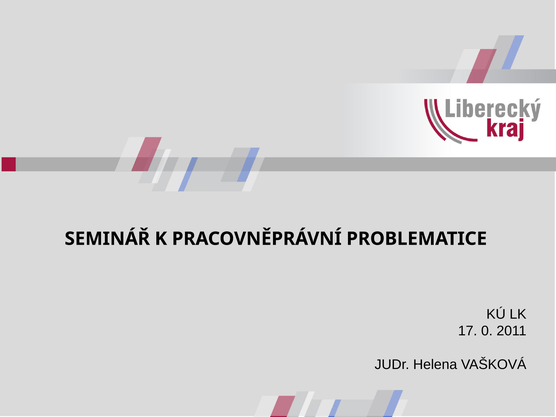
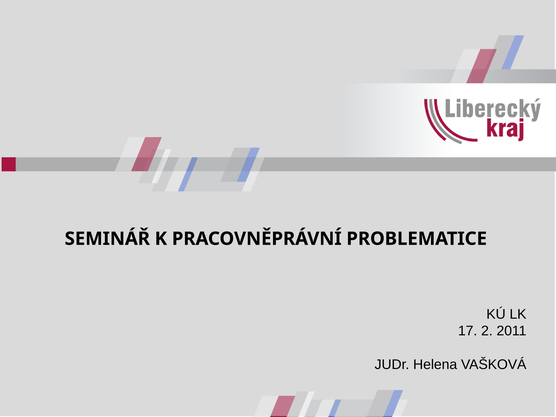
0: 0 -> 2
